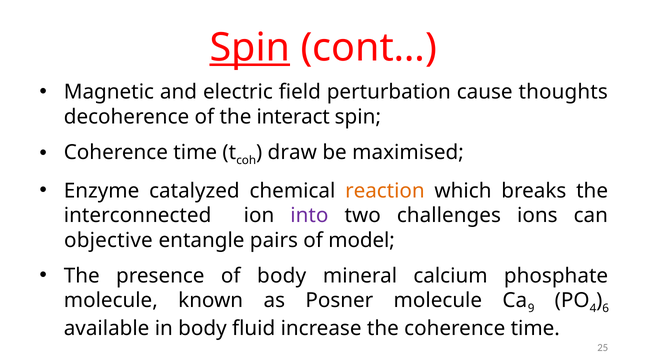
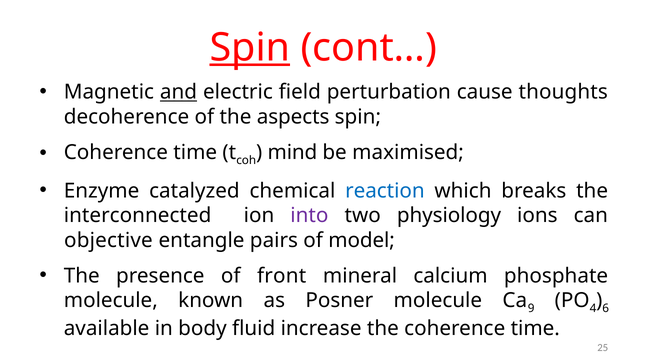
and underline: none -> present
interact: interact -> aspects
draw: draw -> mind
reaction colour: orange -> blue
challenges: challenges -> physiology
of body: body -> front
